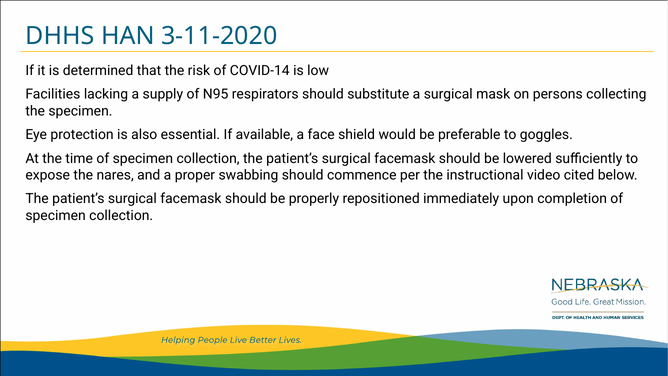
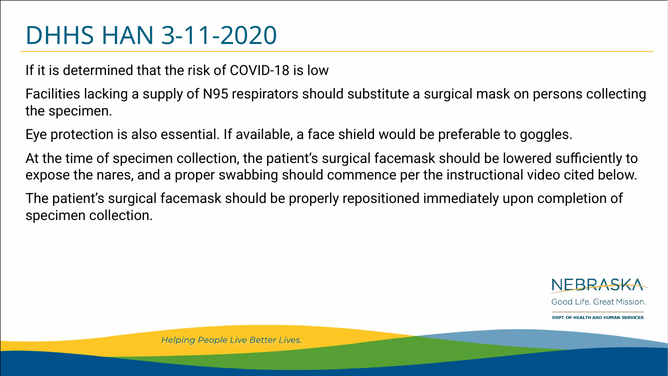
COVID-14: COVID-14 -> COVID-18
